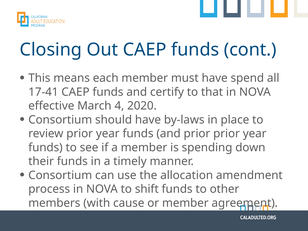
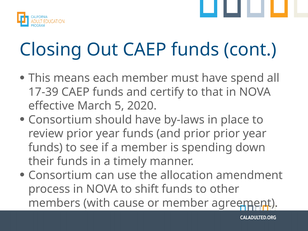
17-41: 17-41 -> 17-39
4: 4 -> 5
